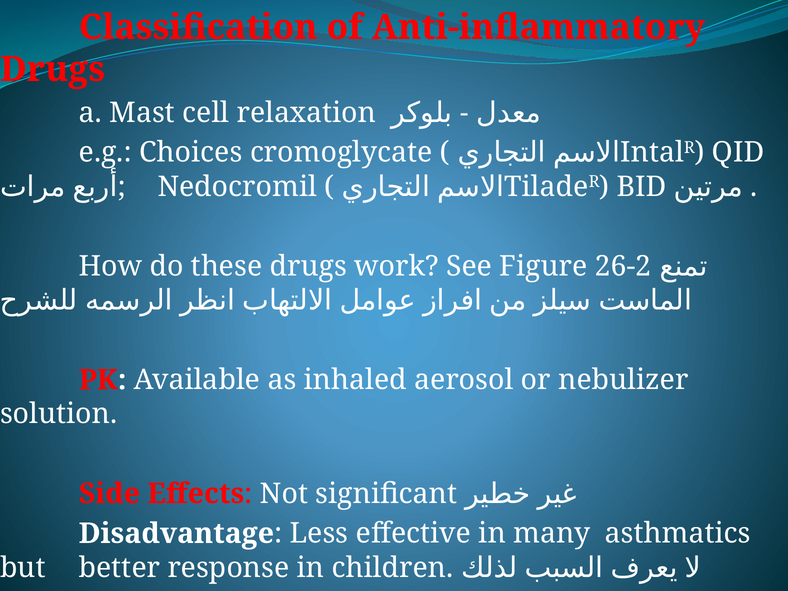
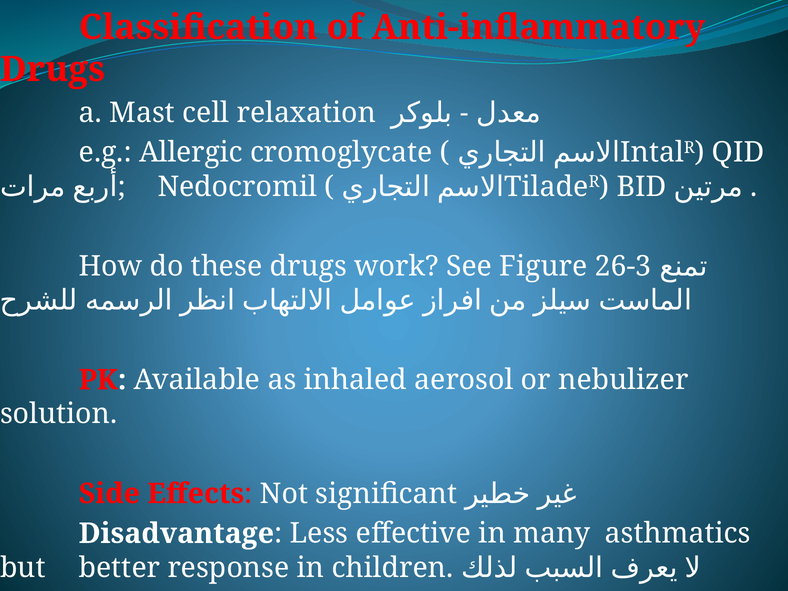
Choices: Choices -> Allergic
26-2: 26-2 -> 26-3
